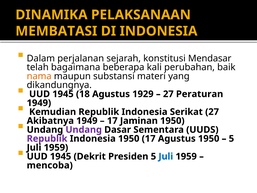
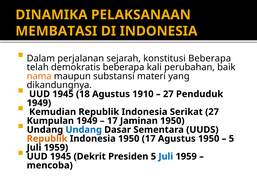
konstitusi Mendasar: Mendasar -> Beberapa
bagaimana: bagaimana -> demokratis
1929: 1929 -> 1910
Peraturan: Peraturan -> Penduduk
Akibatnya: Akibatnya -> Kumpulan
Undang at (84, 130) colour: purple -> blue
Republik at (47, 138) colour: purple -> orange
